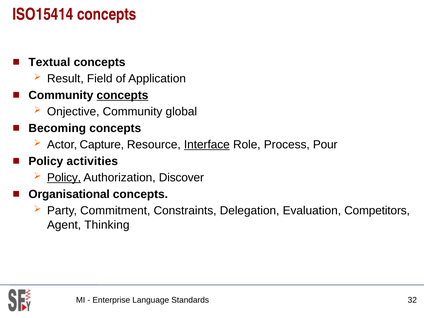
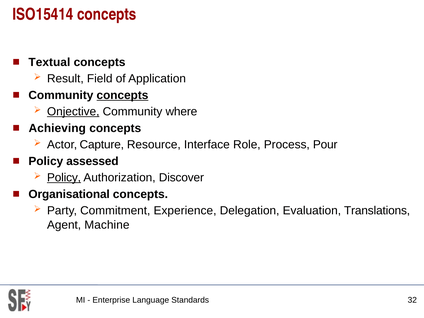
Onjective underline: none -> present
global: global -> where
Becoming: Becoming -> Achieving
Interface underline: present -> none
activities: activities -> assessed
Constraints: Constraints -> Experience
Competitors: Competitors -> Translations
Thinking: Thinking -> Machine
